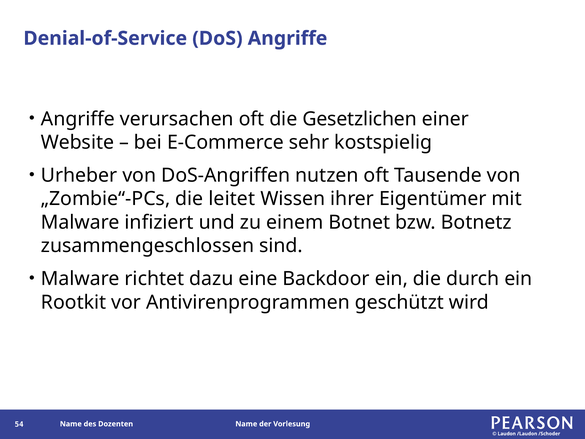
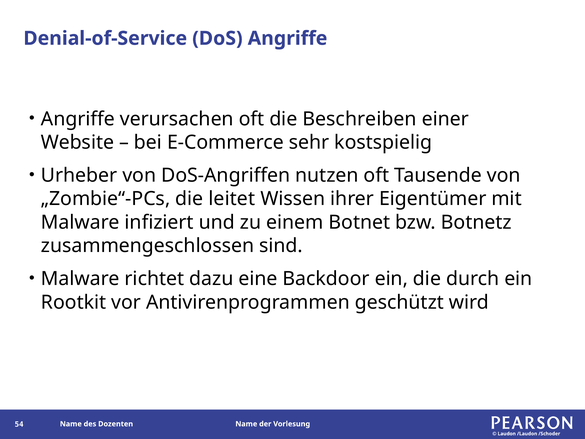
Gesetzlichen: Gesetzlichen -> Beschreiben
